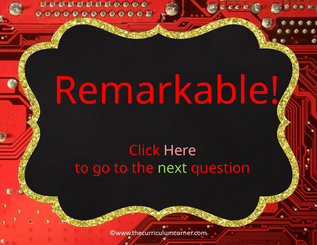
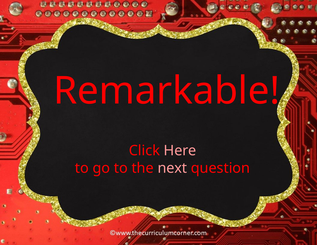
next colour: light green -> pink
